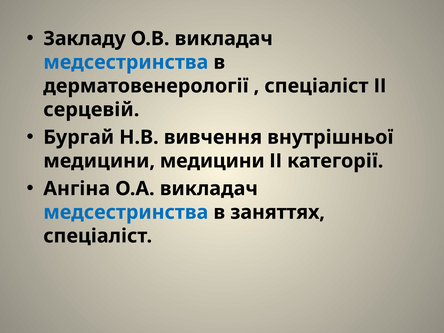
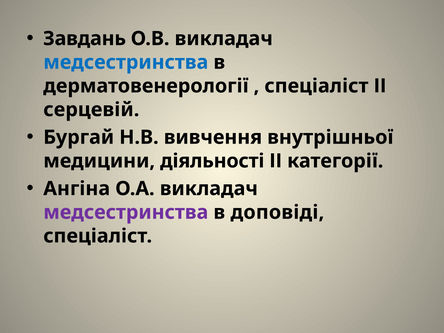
Закладу: Закладу -> Завдань
медицини медицини: медицини -> діяльності
медсестринства at (126, 212) colour: blue -> purple
заняттях: заняттях -> доповіді
